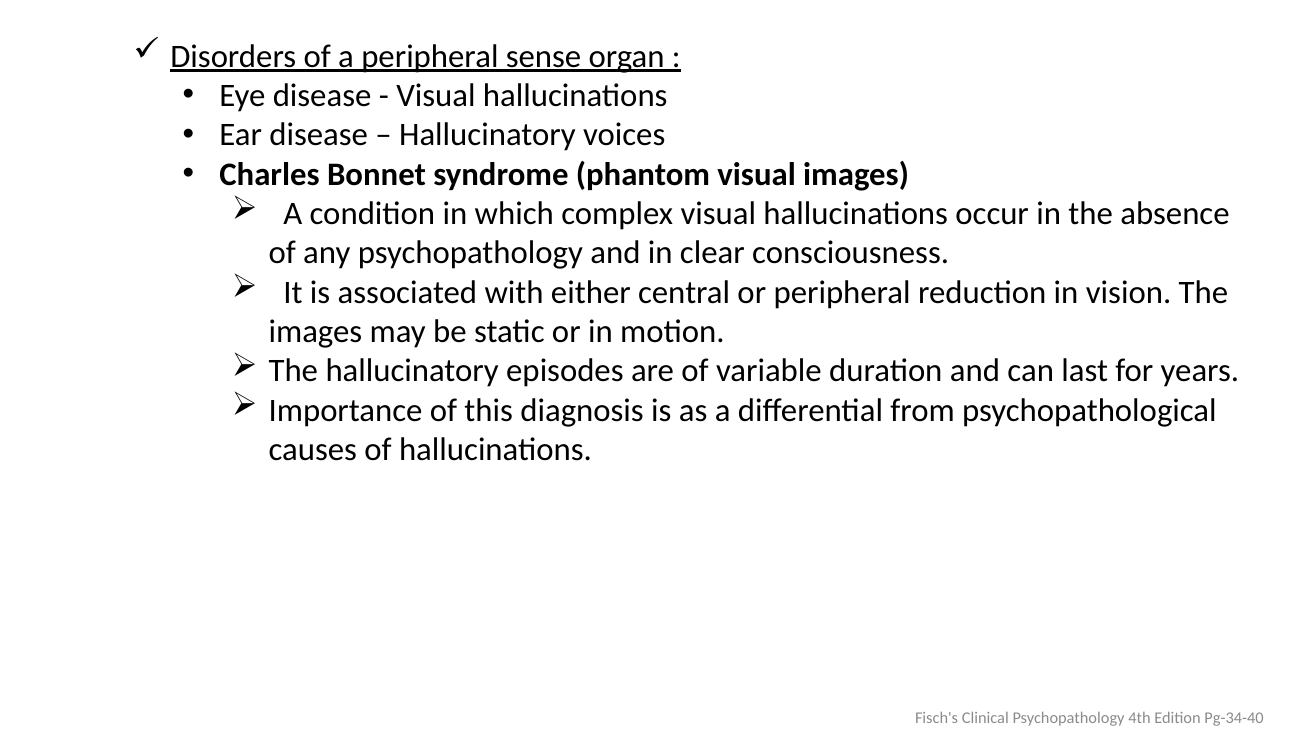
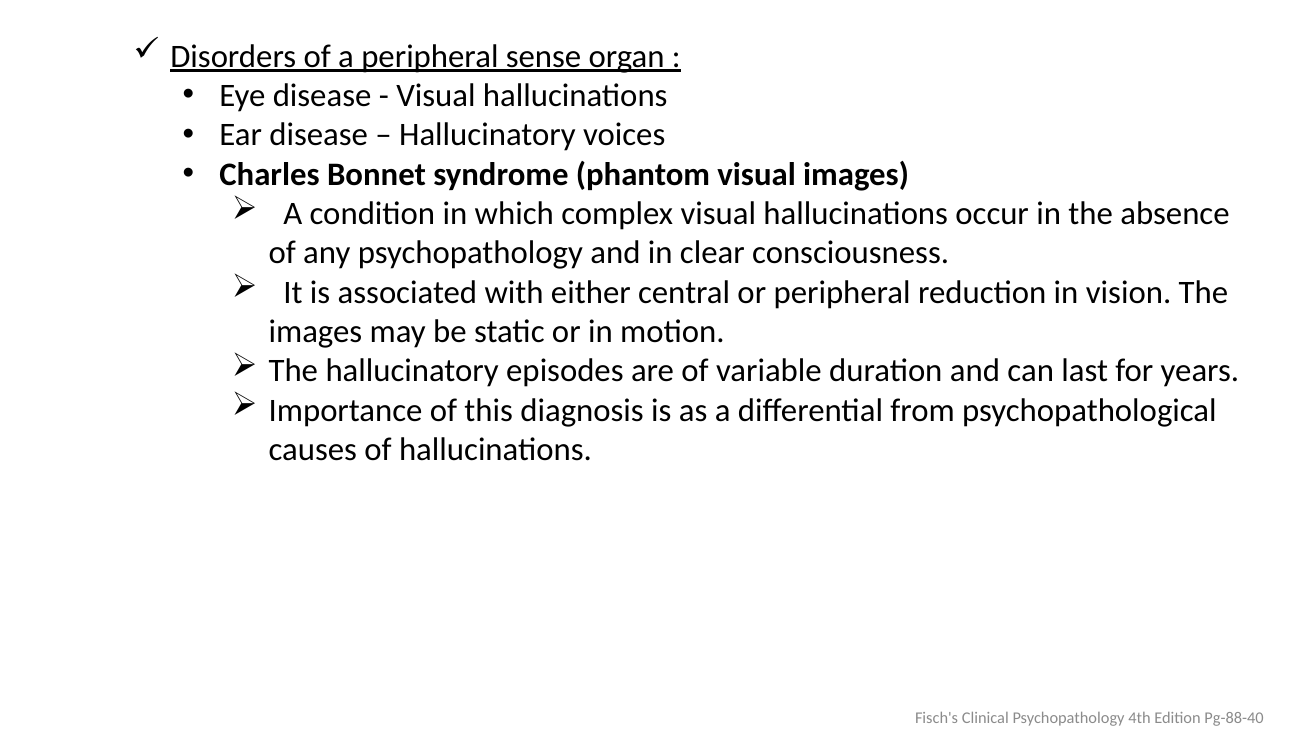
Pg-34-40: Pg-34-40 -> Pg-88-40
